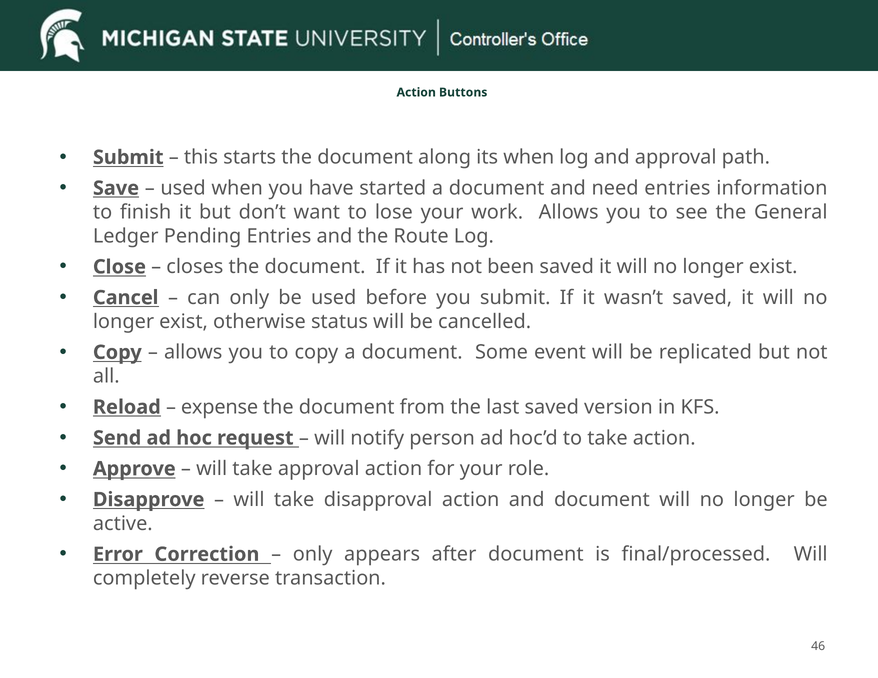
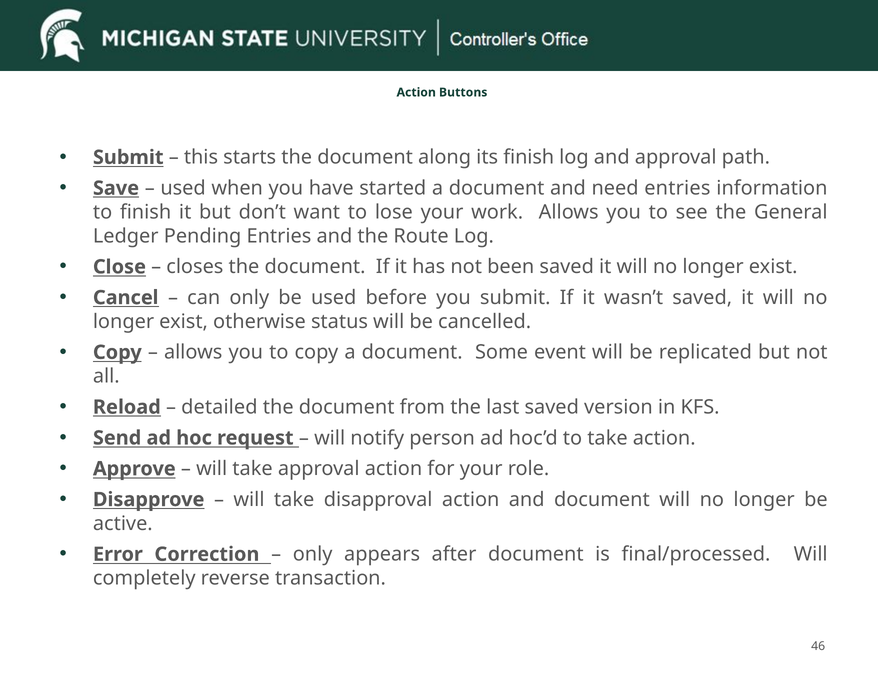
its when: when -> finish
expense: expense -> detailed
